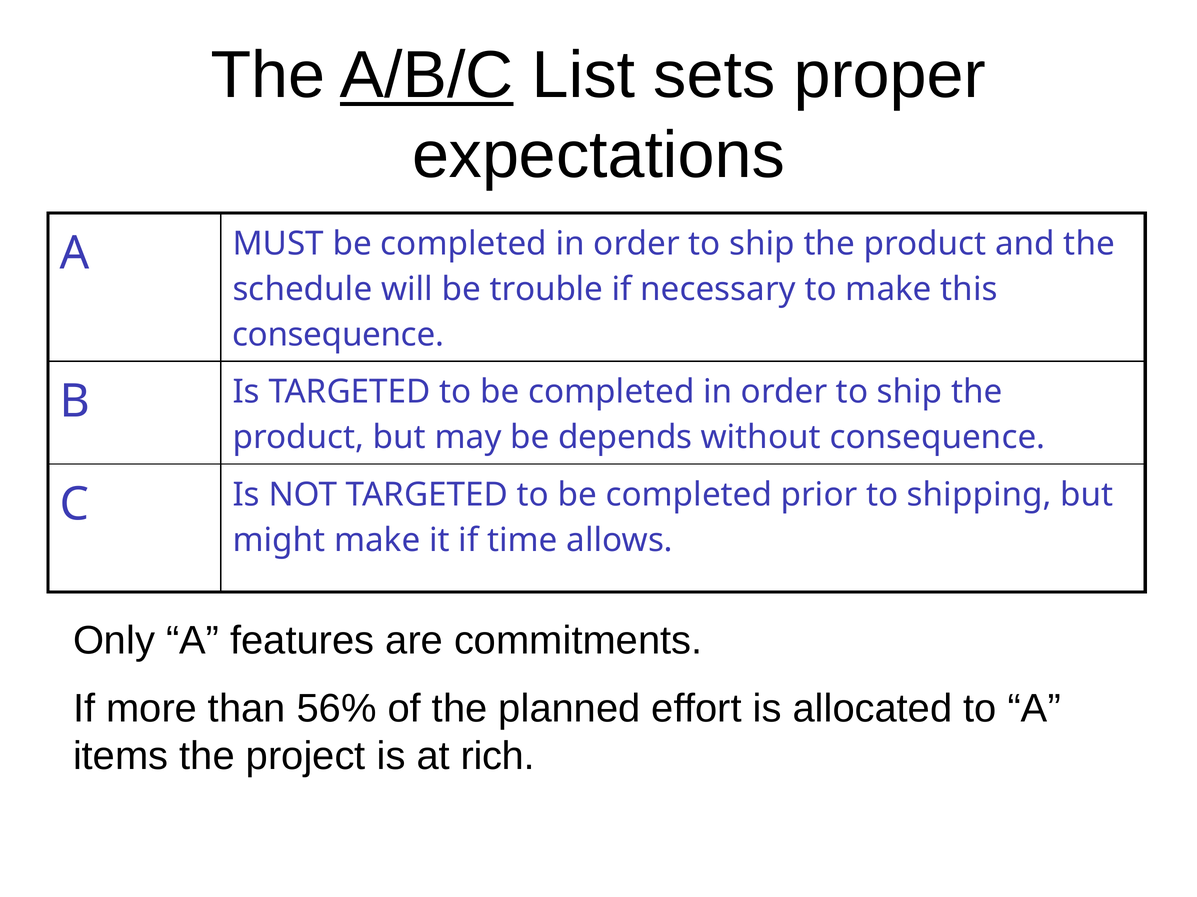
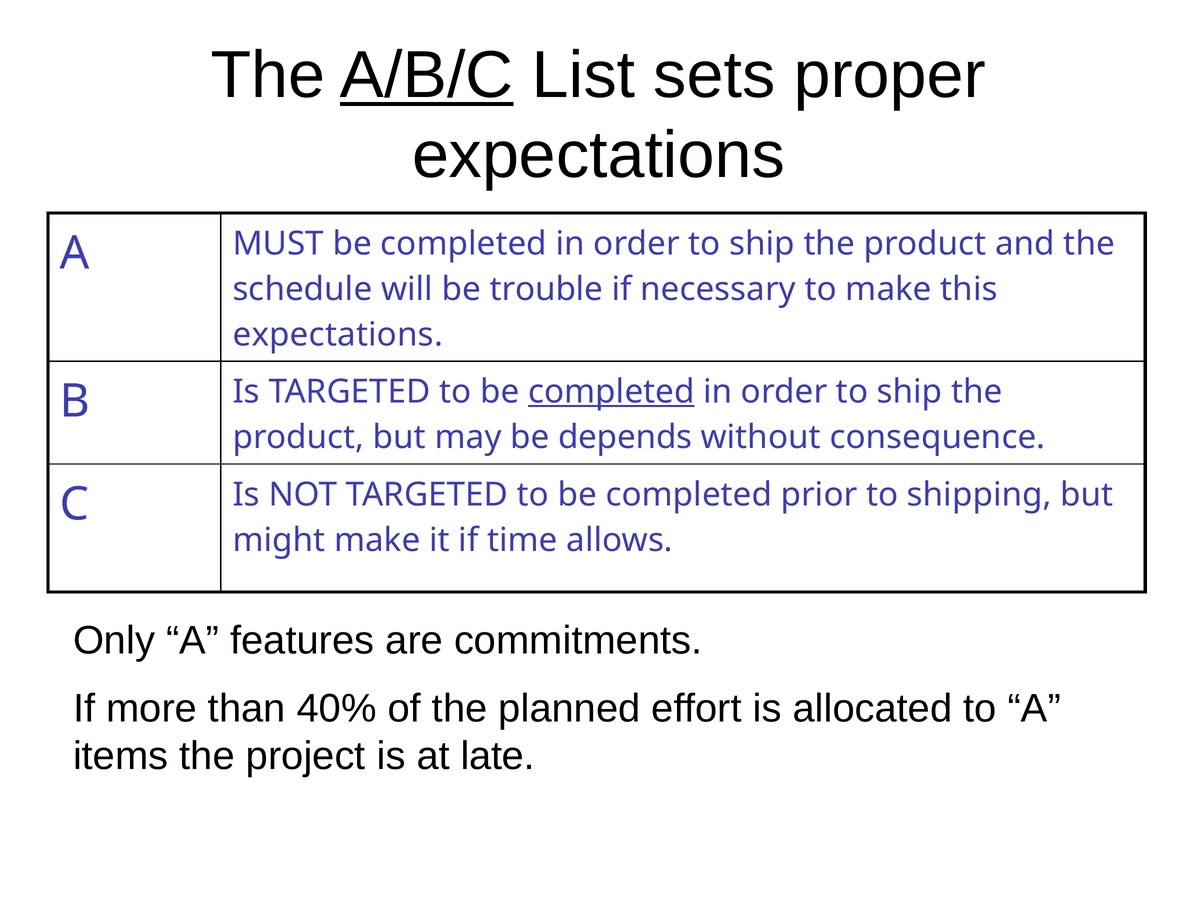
consequence at (338, 335): consequence -> expectations
completed at (611, 392) underline: none -> present
56%: 56% -> 40%
rich: rich -> late
